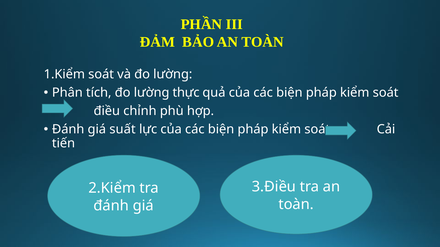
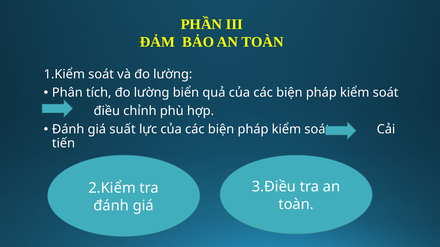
thực: thực -> biển
